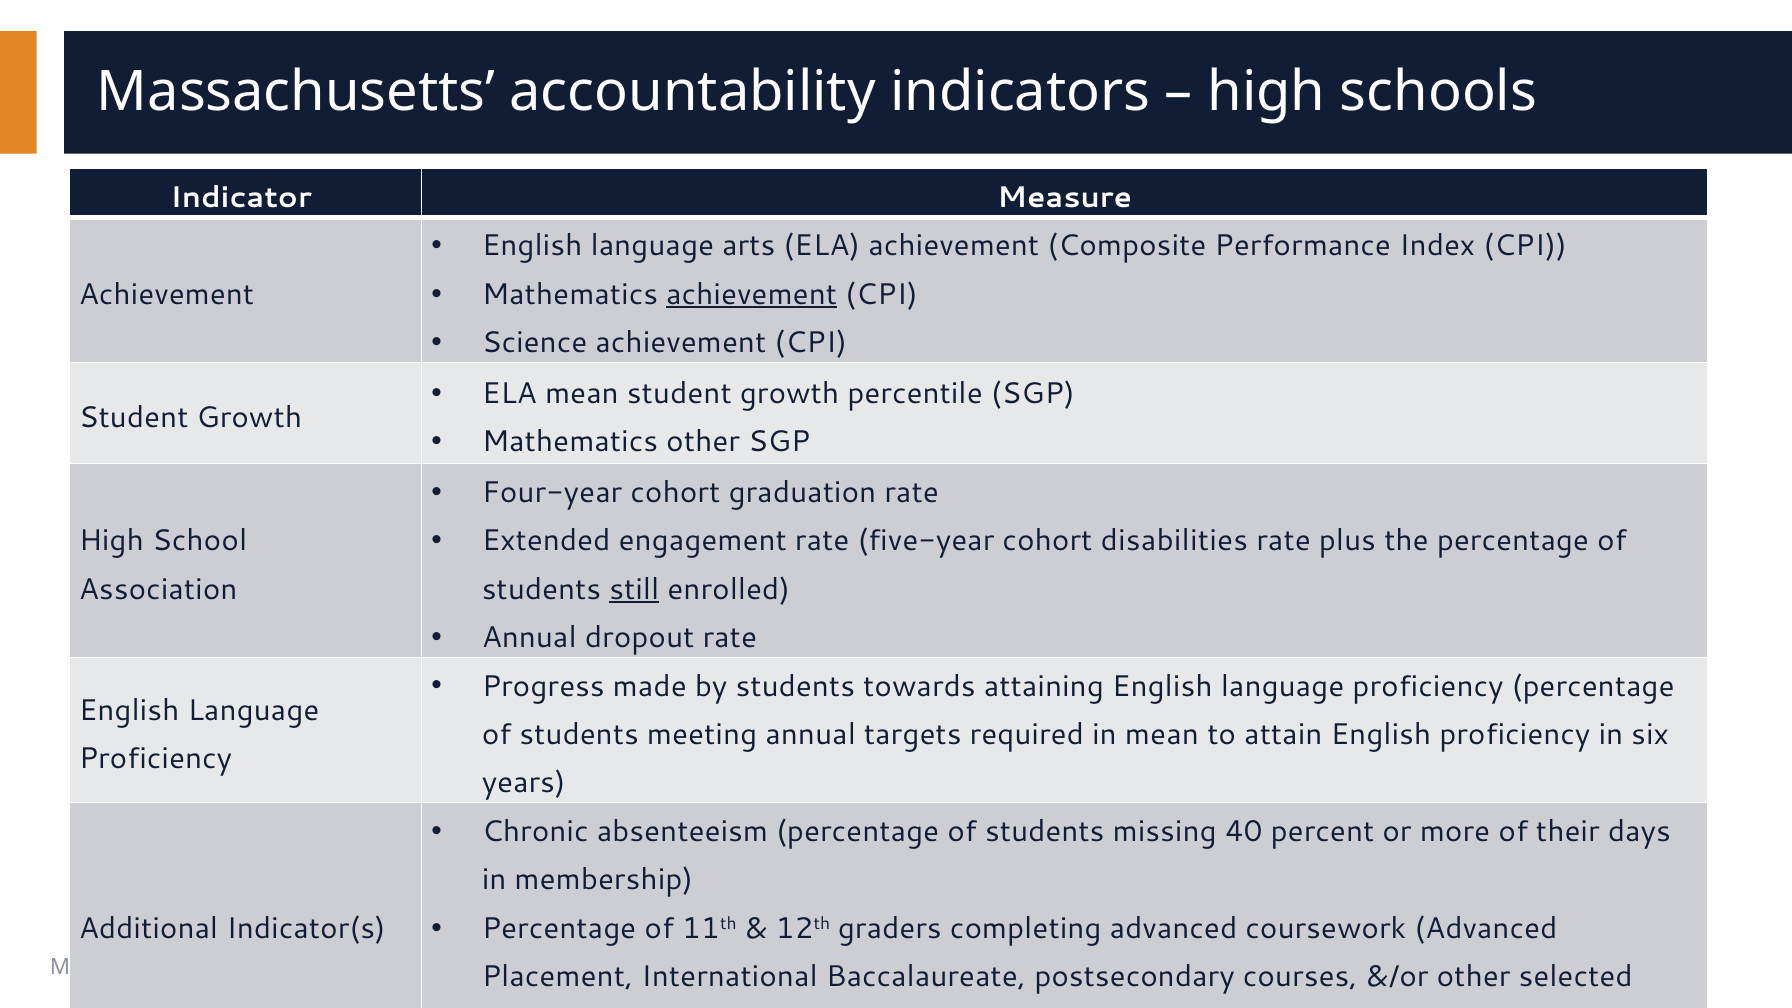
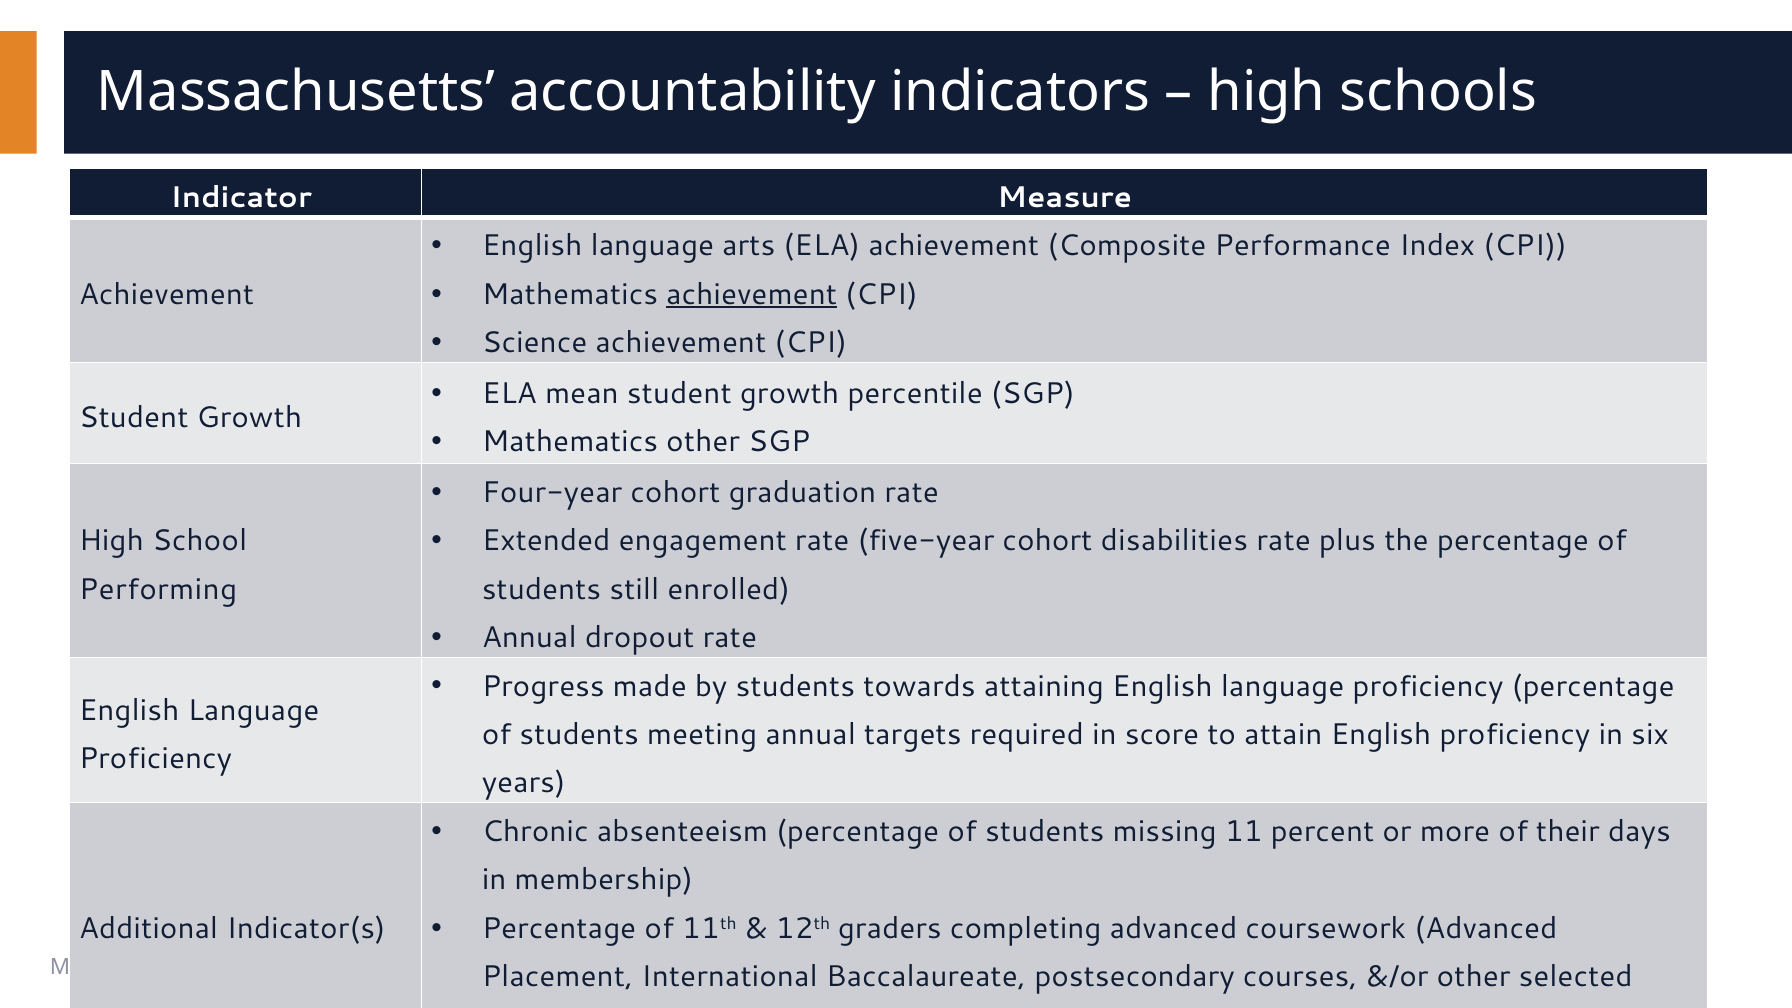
Association: Association -> Performing
still underline: present -> none
in mean: mean -> score
40: 40 -> 11
